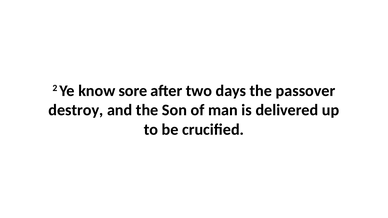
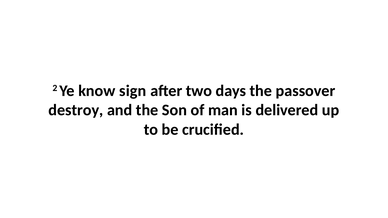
sore: sore -> sign
